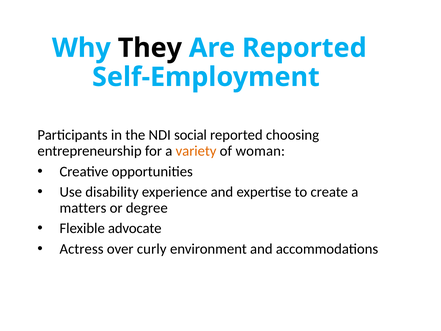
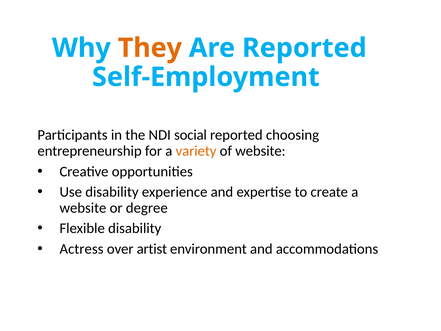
They colour: black -> orange
of woman: woman -> website
matters at (83, 208): matters -> website
Flexible advocate: advocate -> disability
curly: curly -> artist
